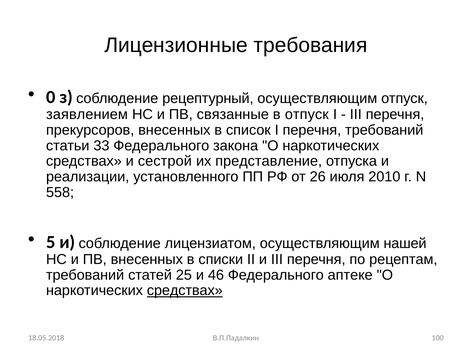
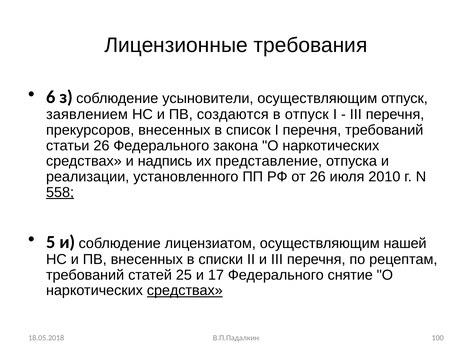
0: 0 -> 6
рецептурный: рецептурный -> усыновители
связанные: связанные -> создаются
статьи 33: 33 -> 26
сестрой: сестрой -> надпись
558 underline: none -> present
46: 46 -> 17
аптеке: аптеке -> снятие
